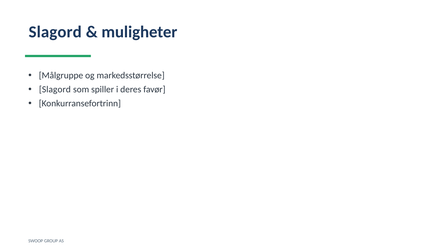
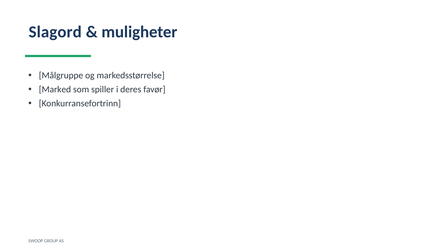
Slagord at (55, 89): Slagord -> Marked
